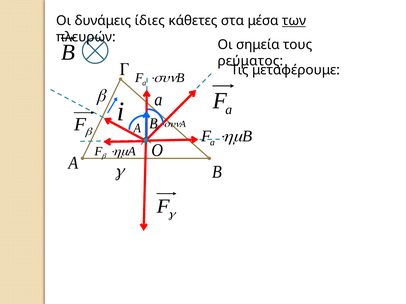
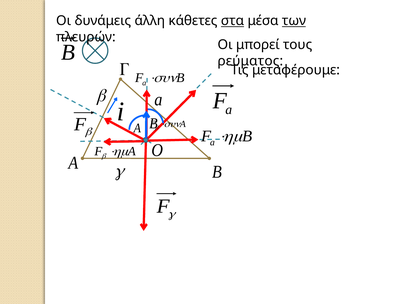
ίδιες: ίδιες -> άλλη
στα underline: none -> present
σημεία: σημεία -> μπορεί
